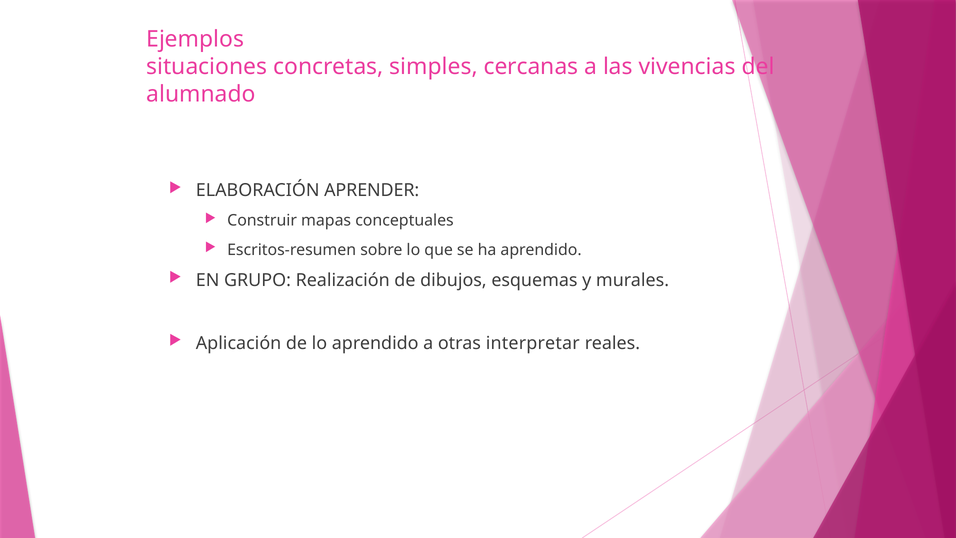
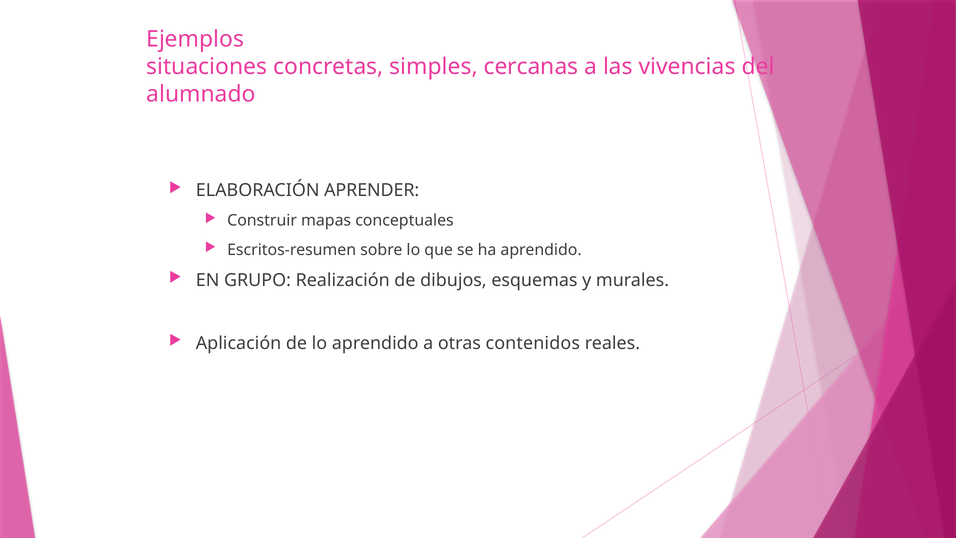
interpretar: interpretar -> contenidos
